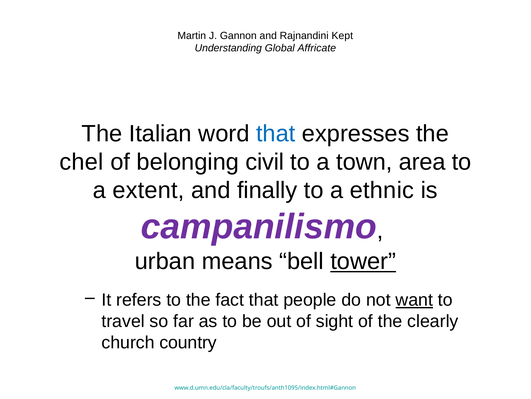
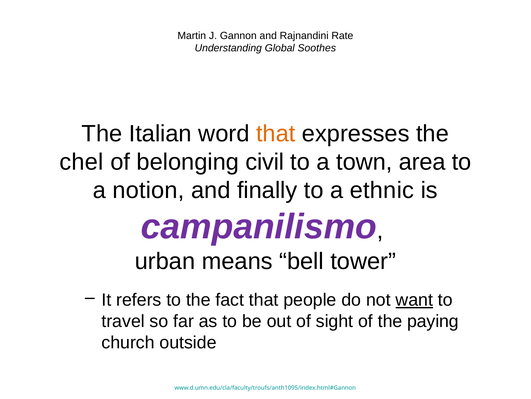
Kept: Kept -> Rate
Affricate: Affricate -> Soothes
that at (276, 134) colour: blue -> orange
extent: extent -> notion
tower underline: present -> none
clearly: clearly -> paying
country: country -> outside
